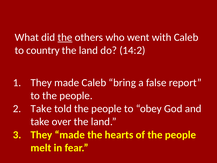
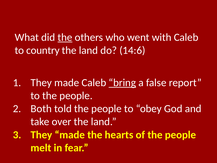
14:2: 14:2 -> 14:6
bring underline: none -> present
Take at (41, 109): Take -> Both
